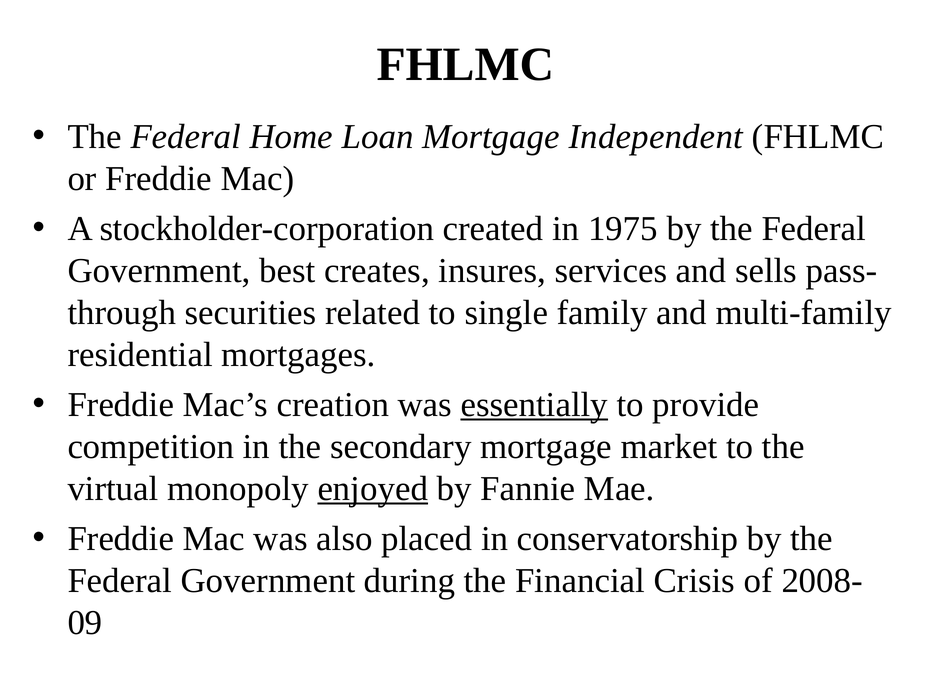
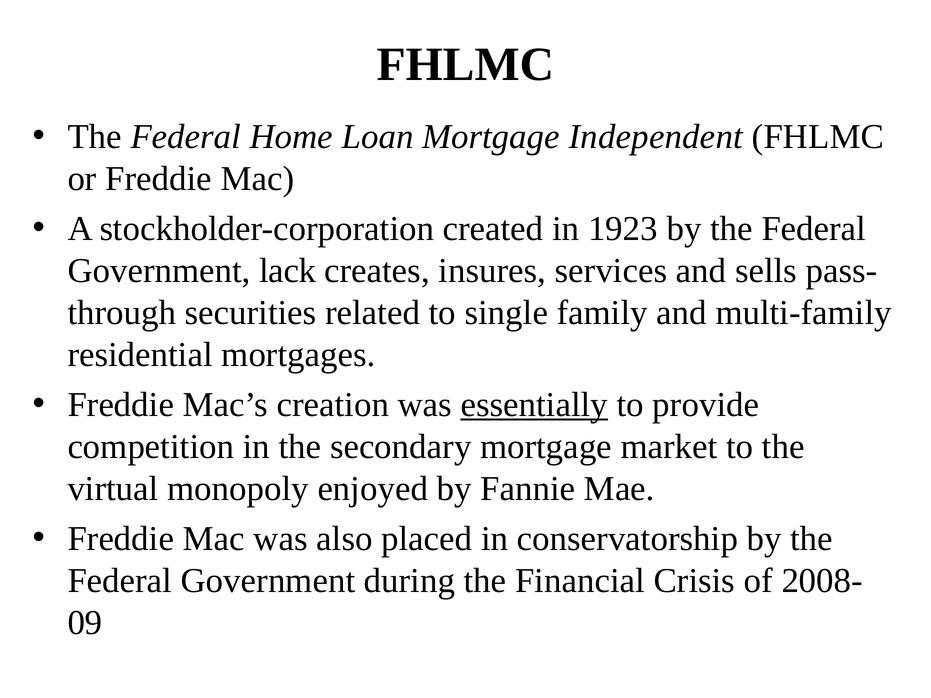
1975: 1975 -> 1923
best: best -> lack
enjoyed underline: present -> none
